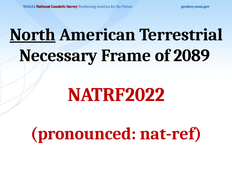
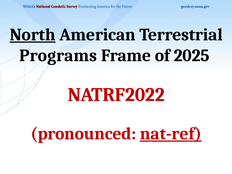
Necessary: Necessary -> Programs
2089: 2089 -> 2025
nat-ref underline: none -> present
